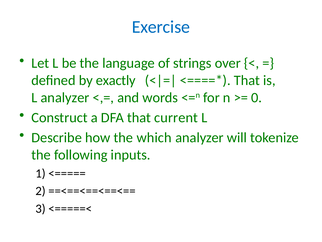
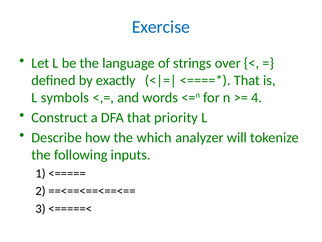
L analyzer: analyzer -> symbols
0: 0 -> 4
current: current -> priority
